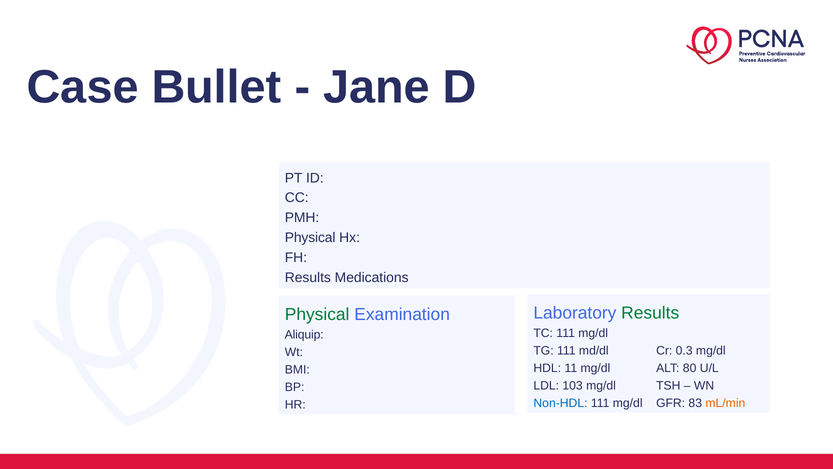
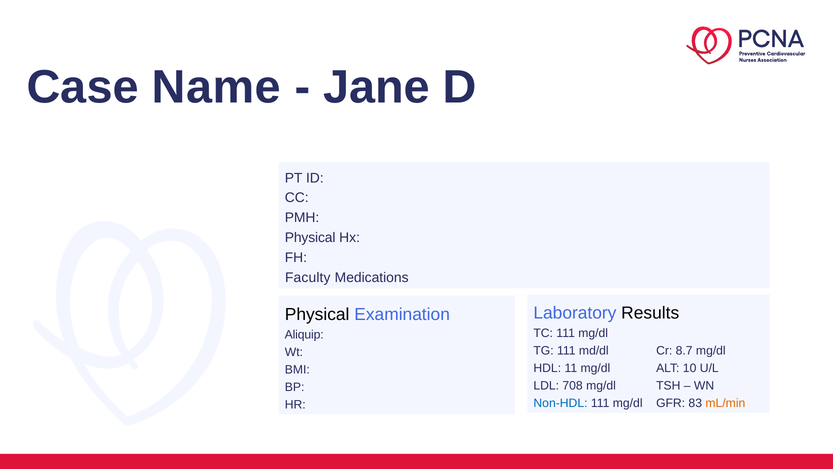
Bullet: Bullet -> Name
Results at (308, 278): Results -> Faculty
Results at (650, 313) colour: green -> black
Physical at (317, 314) colour: green -> black
0.3: 0.3 -> 8.7
80: 80 -> 10
103: 103 -> 708
